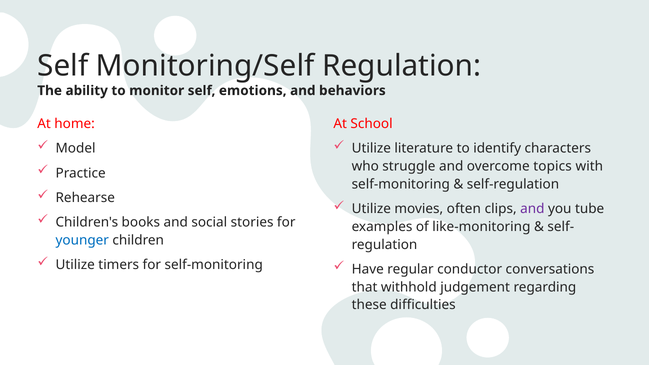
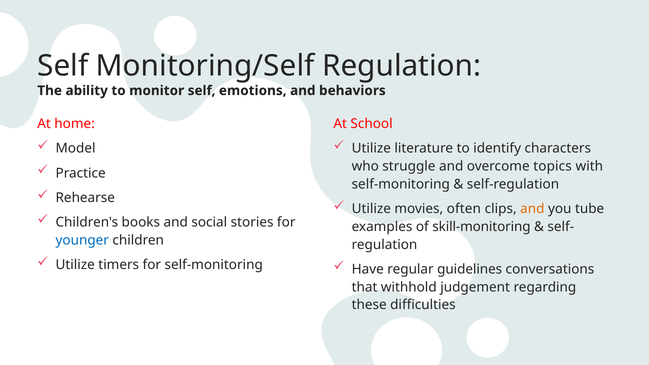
and at (532, 209) colour: purple -> orange
like-monitoring: like-monitoring -> skill-monitoring
conductor: conductor -> guidelines
